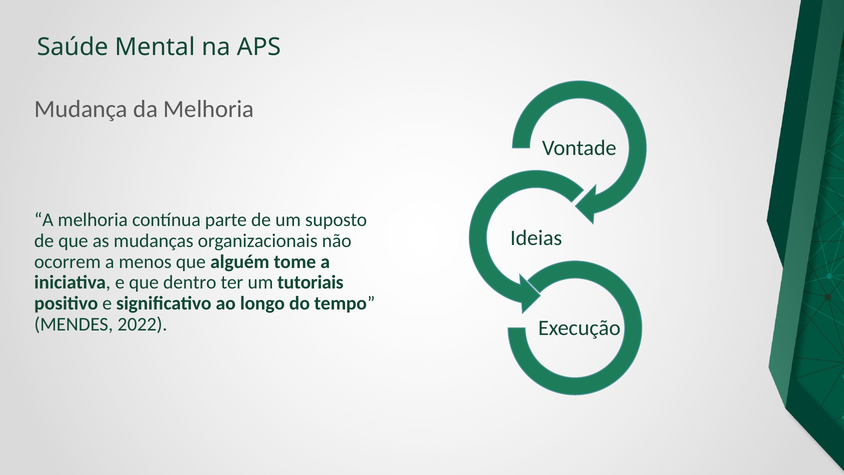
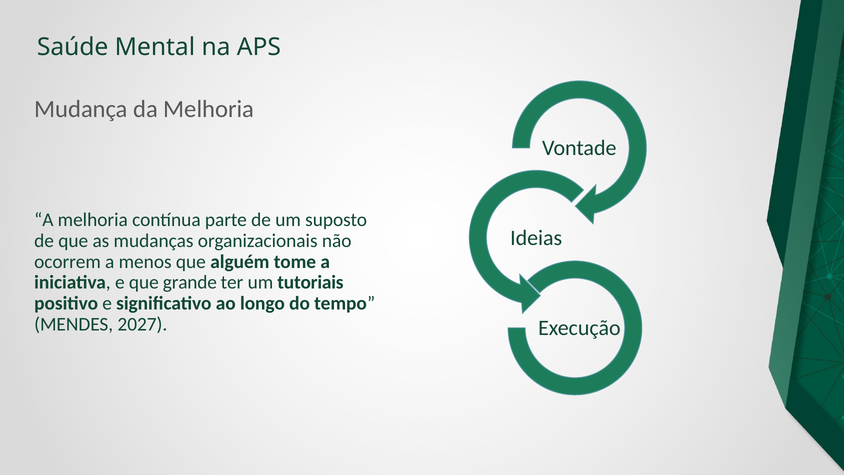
dentro: dentro -> grande
2022: 2022 -> 2027
